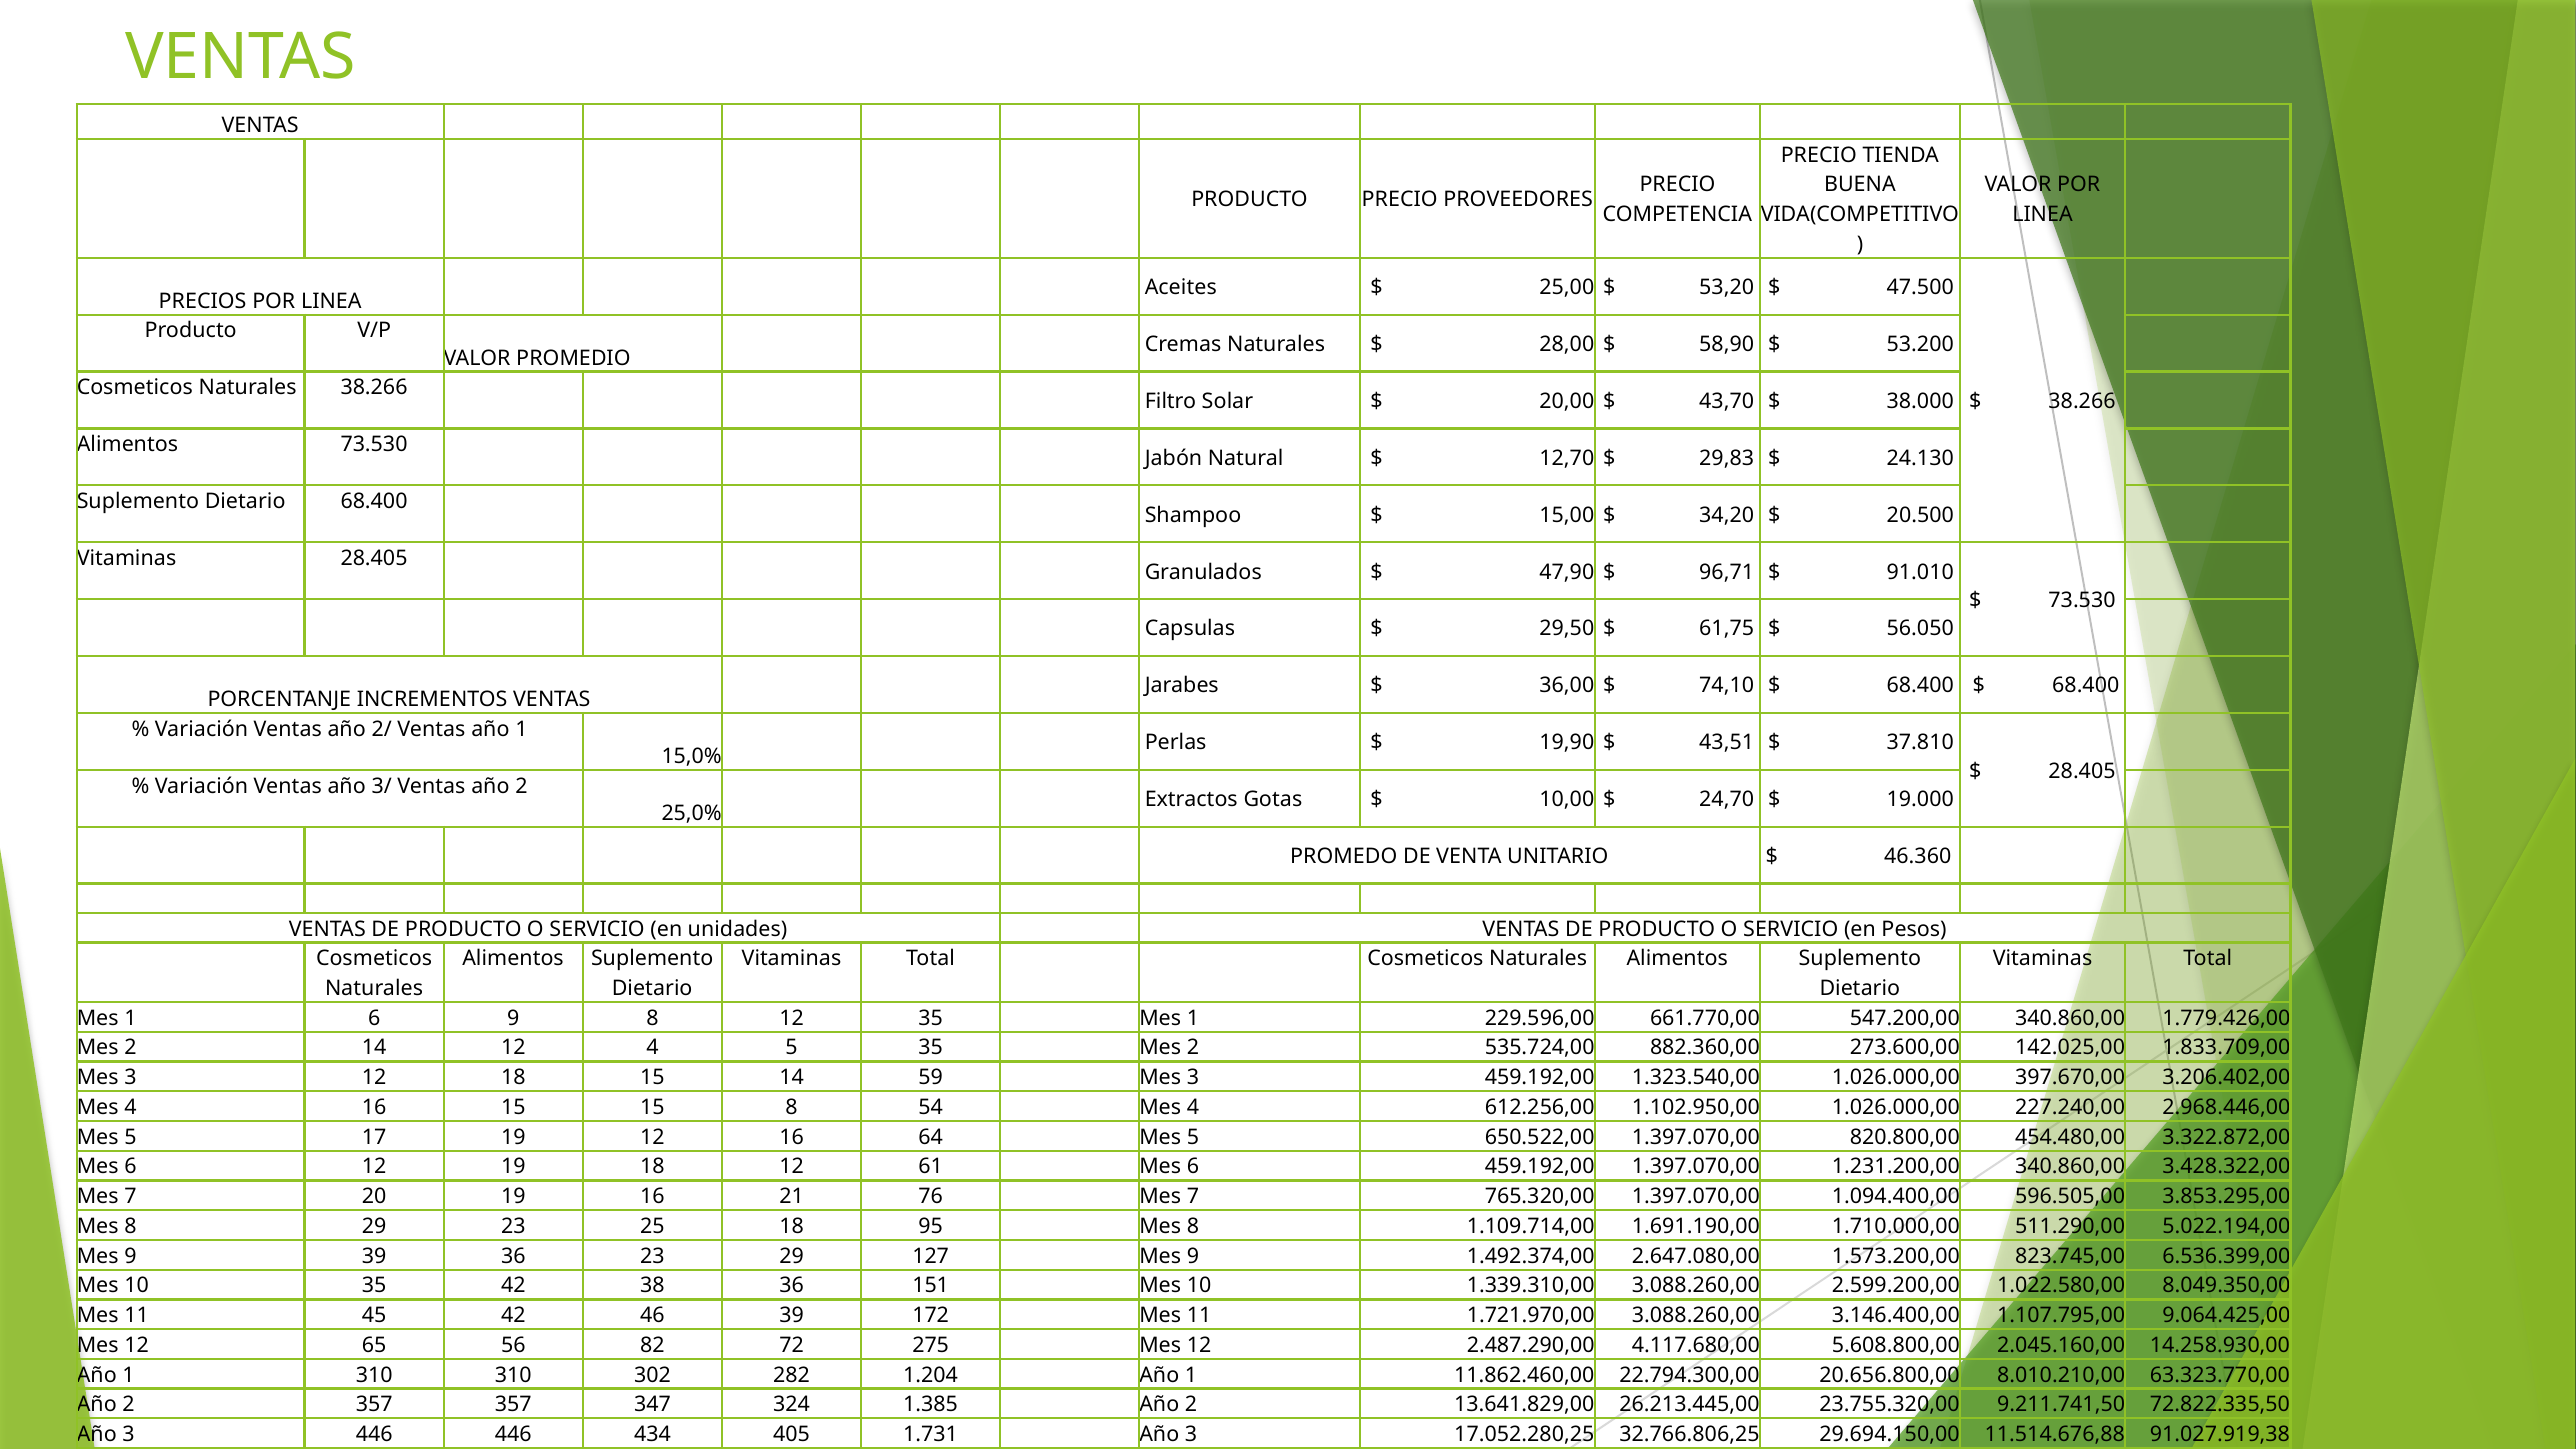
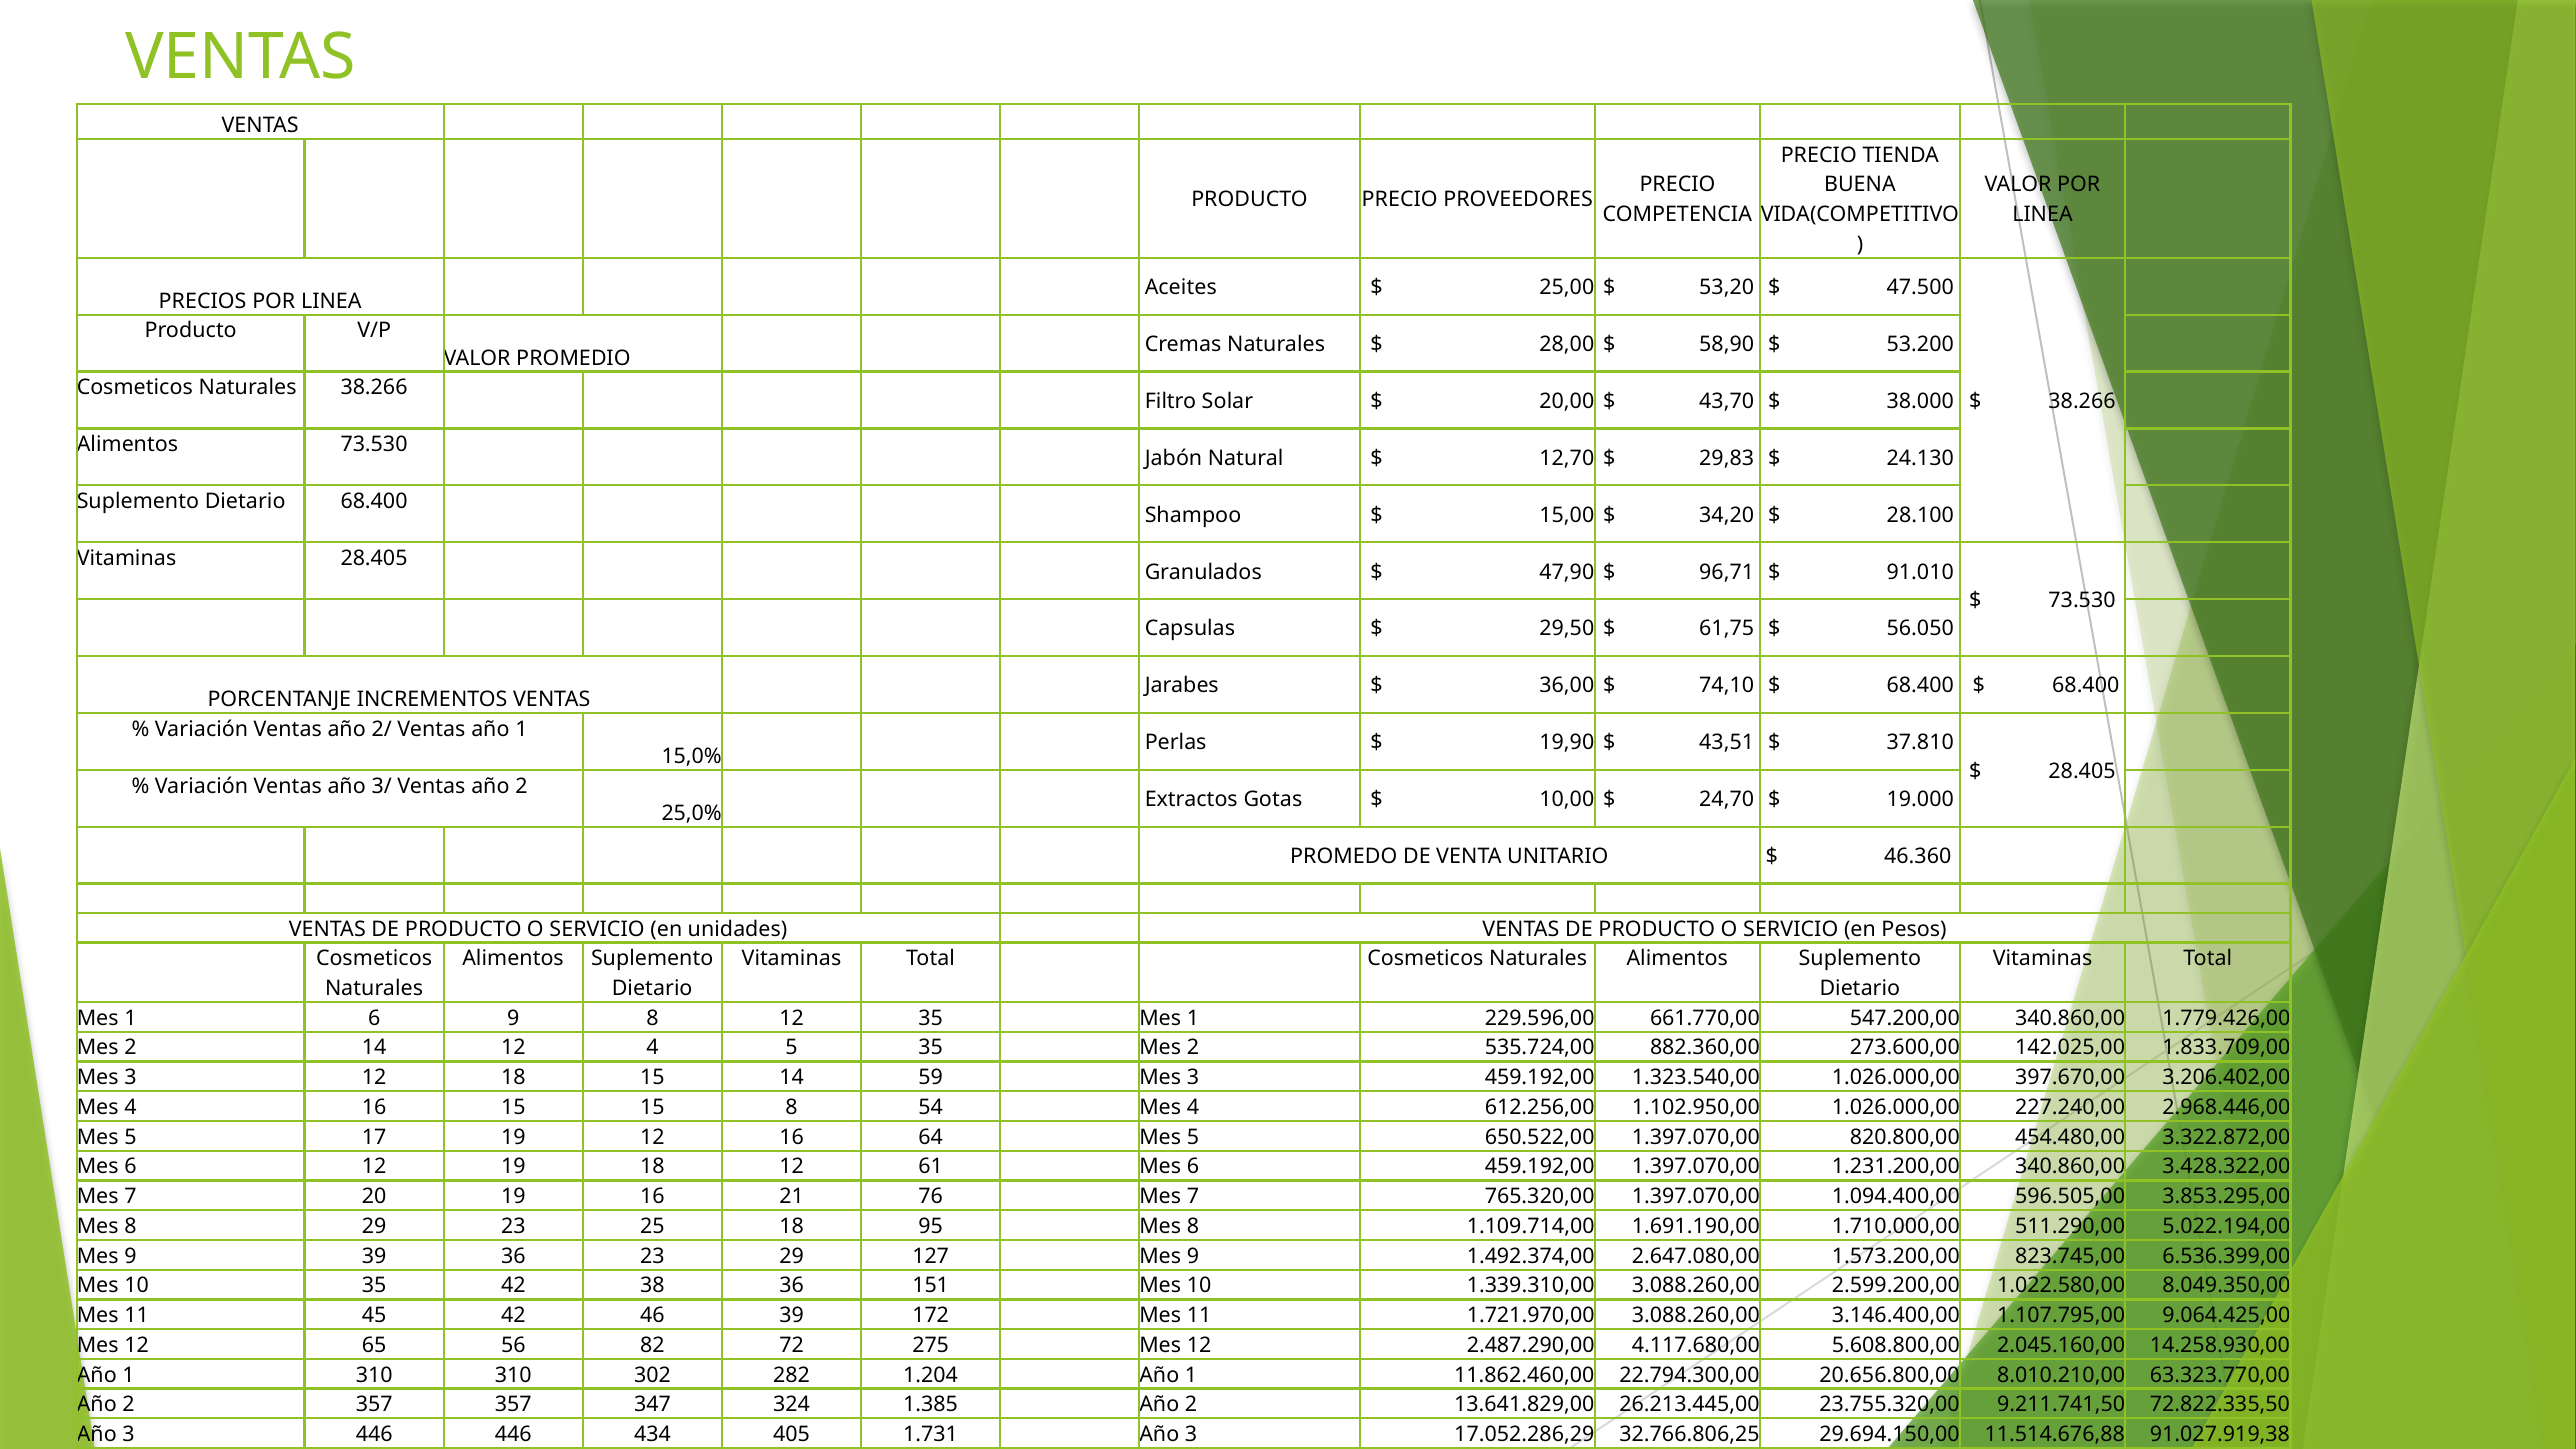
20.500: 20.500 -> 28.100
17.052.280,25: 17.052.280,25 -> 17.052.286,29
